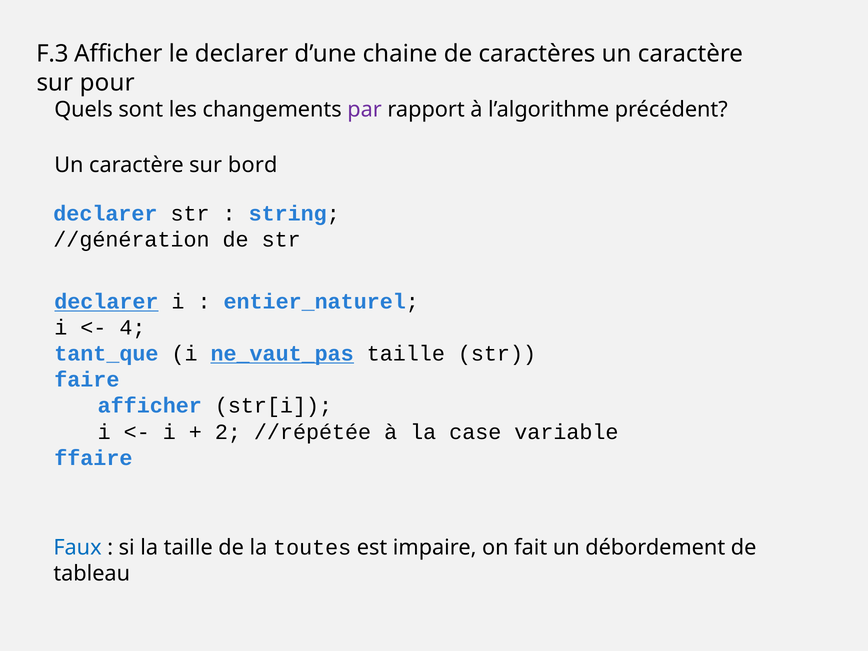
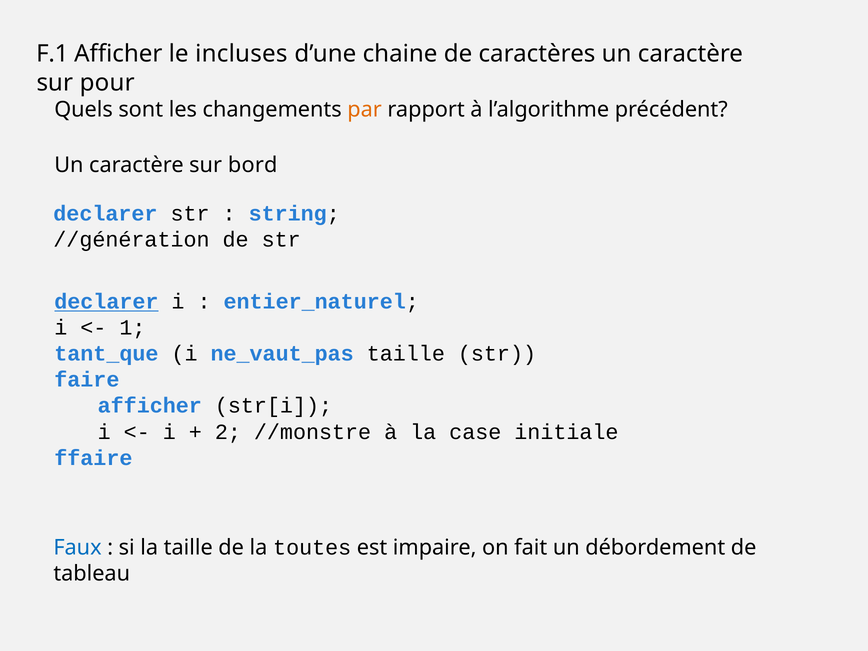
F.3: F.3 -> F.1
le declarer: declarer -> incluses
par colour: purple -> orange
4: 4 -> 1
ne_vaut_pas underline: present -> none
//répétée: //répétée -> //monstre
variable: variable -> initiale
